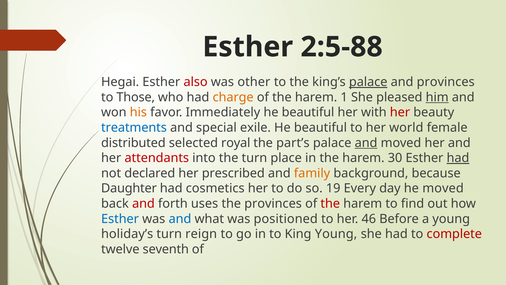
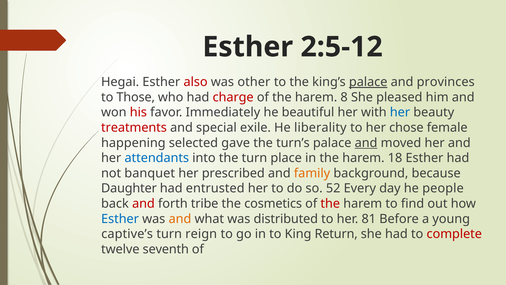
2:5-88: 2:5-88 -> 2:5-12
charge colour: orange -> red
1: 1 -> 8
him underline: present -> none
his colour: orange -> red
her at (400, 112) colour: red -> blue
treatments colour: blue -> red
beautiful at (320, 127): beautiful -> liberality
world: world -> chose
distributed: distributed -> happening
royal: royal -> gave
part’s: part’s -> turn’s
attendants colour: red -> blue
30: 30 -> 18
had at (458, 158) underline: present -> none
declared: declared -> banquet
cosmetics: cosmetics -> entrusted
19: 19 -> 52
he moved: moved -> people
uses: uses -> tribe
the provinces: provinces -> cosmetics
and at (180, 219) colour: blue -> orange
positioned: positioned -> distributed
46: 46 -> 81
holiday’s: holiday’s -> captive’s
King Young: Young -> Return
